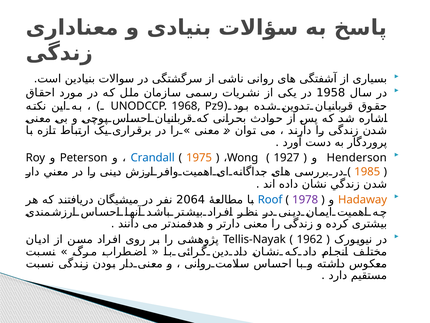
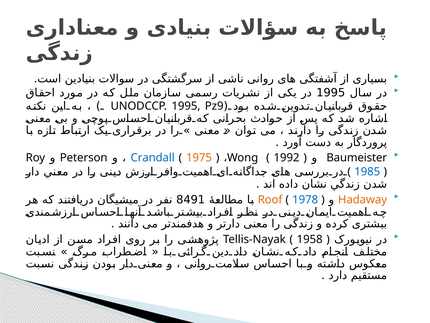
1958 at (331, 93): 1958 -> 1995
UNODCCP 1968: 1968 -> 1995
1927: 1927 -> 1992
Henderson: Henderson -> Baumeister
1985 colour: orange -> blue
2064: 2064 -> 8491
Roof colour: blue -> orange
1978 colour: purple -> blue
1962: 1962 -> 1958
